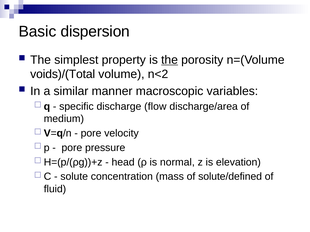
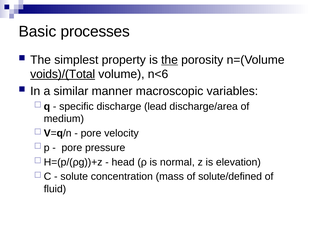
dispersion: dispersion -> processes
voids)/(Total underline: none -> present
n<2: n<2 -> n<6
flow: flow -> lead
